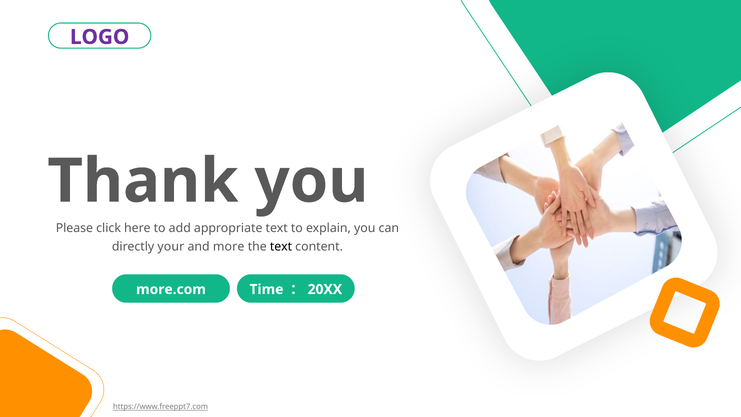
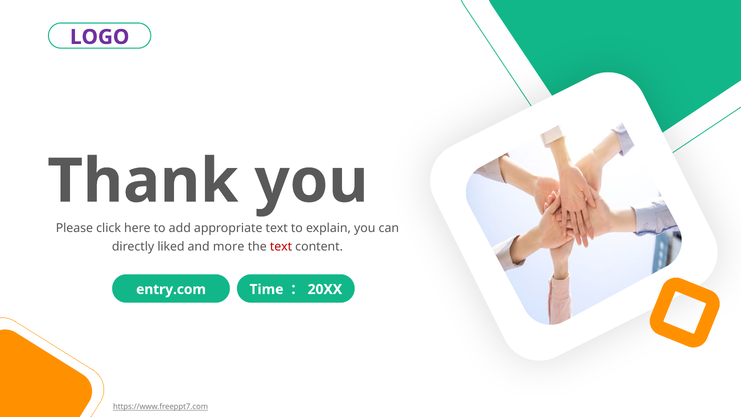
your: your -> liked
text at (281, 246) colour: black -> red
more.com: more.com -> entry.com
